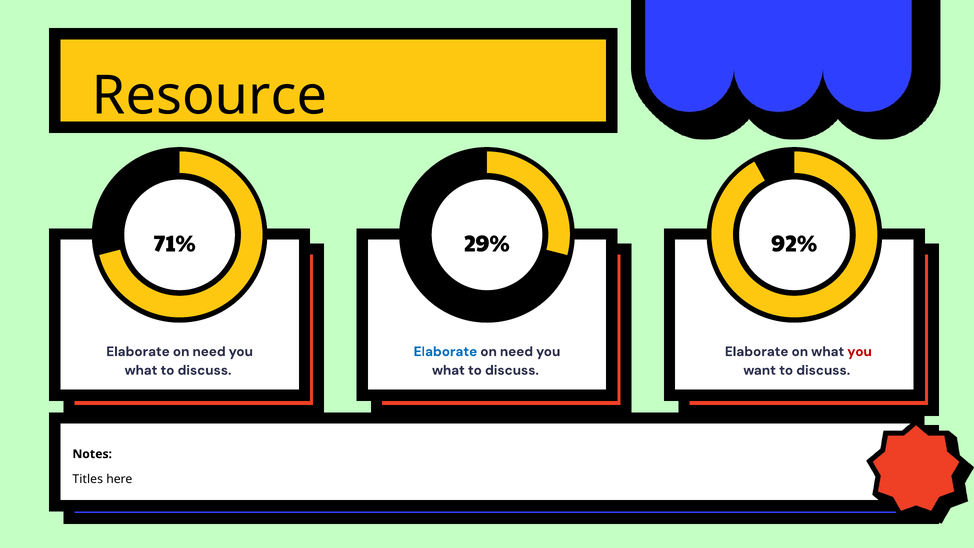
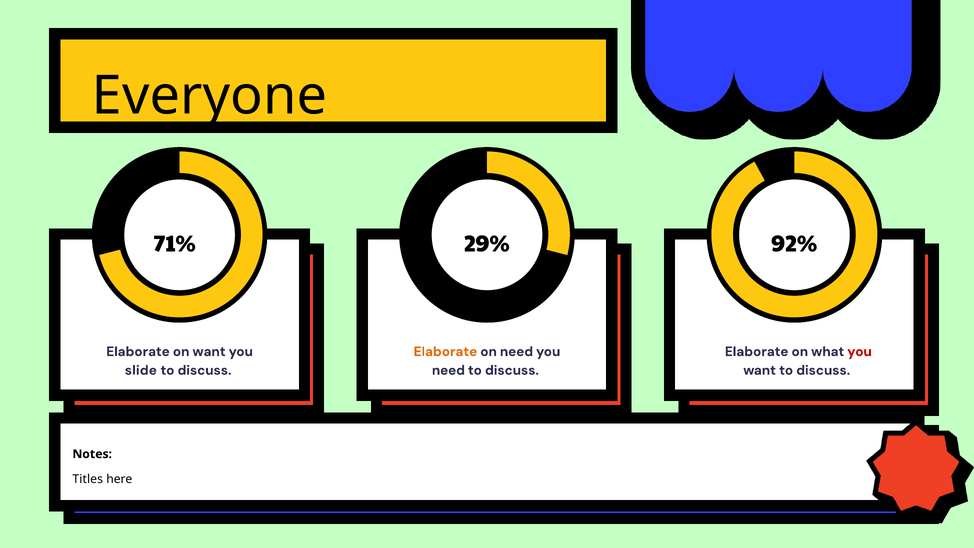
Resource: Resource -> Everyone
need at (209, 352): need -> want
Elaborate at (445, 352) colour: blue -> orange
what at (141, 370): what -> slide
what at (448, 370): what -> need
